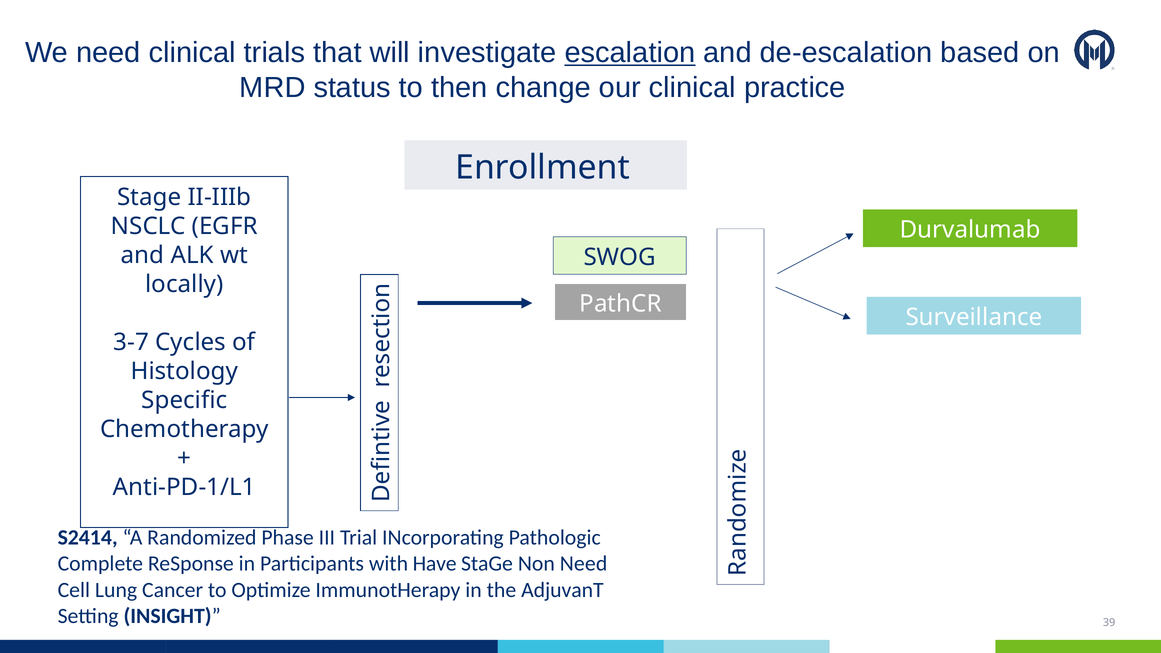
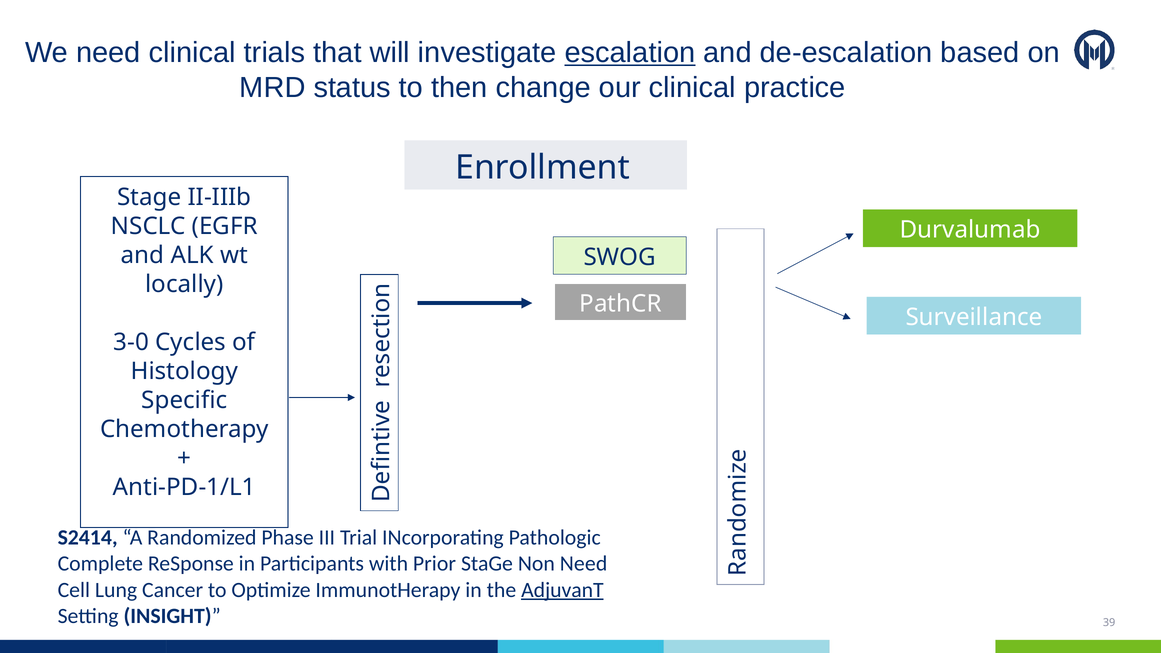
3-7: 3-7 -> 3-0
Have: Have -> Prior
AdjuvanT underline: none -> present
